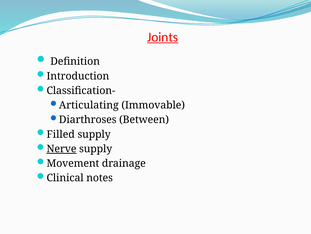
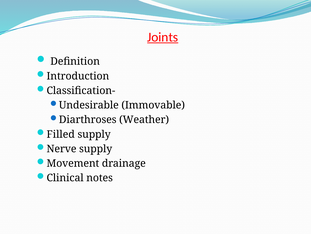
Articulating: Articulating -> Undesirable
Between: Between -> Weather
Nerve underline: present -> none
